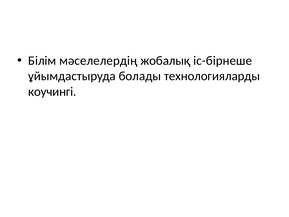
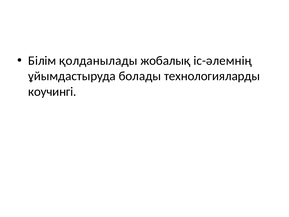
мәселелердің: мәселелердің -> қолданылады
іс-бірнеше: іс-бірнеше -> іс-әлемнің
